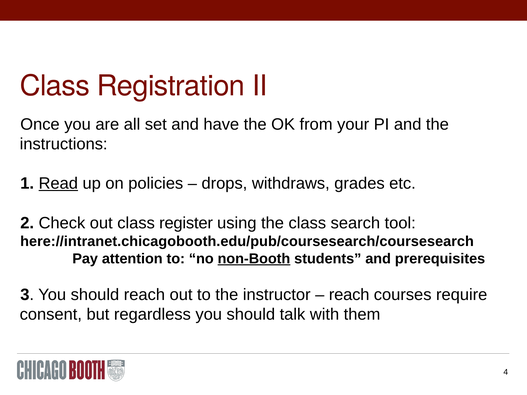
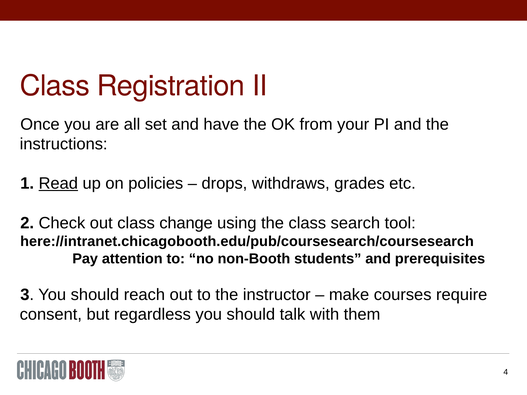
register: register -> change
non-Booth underline: present -> none
reach at (349, 295): reach -> make
